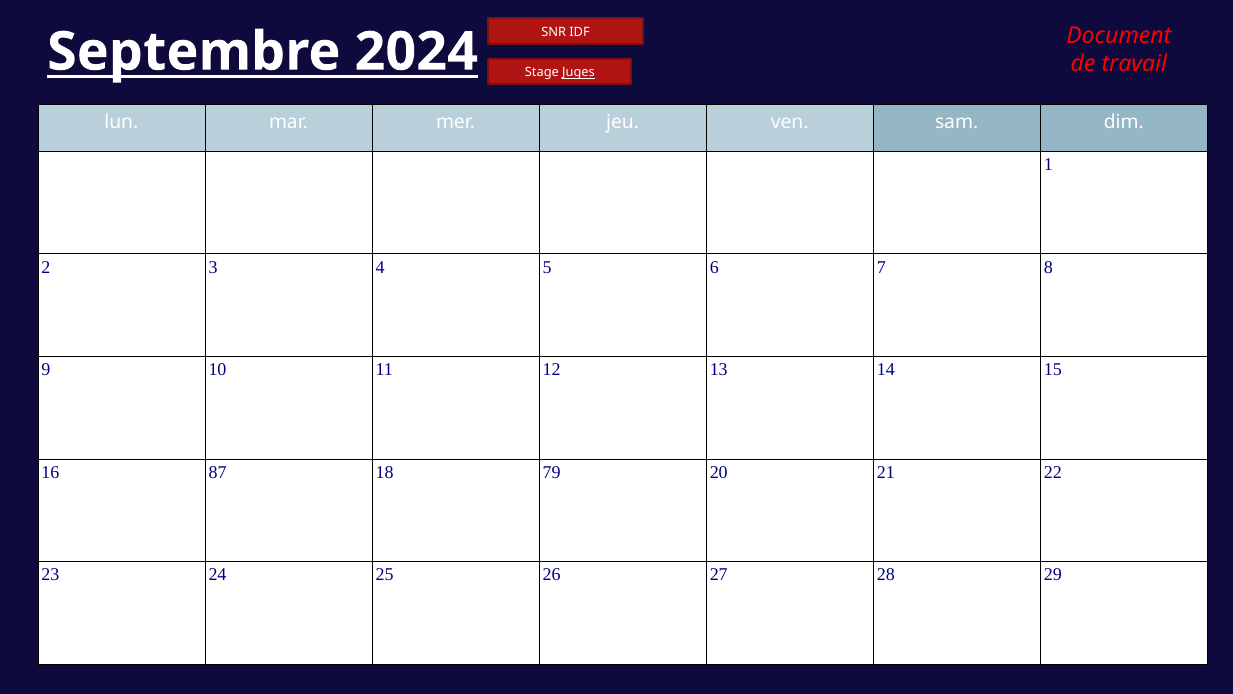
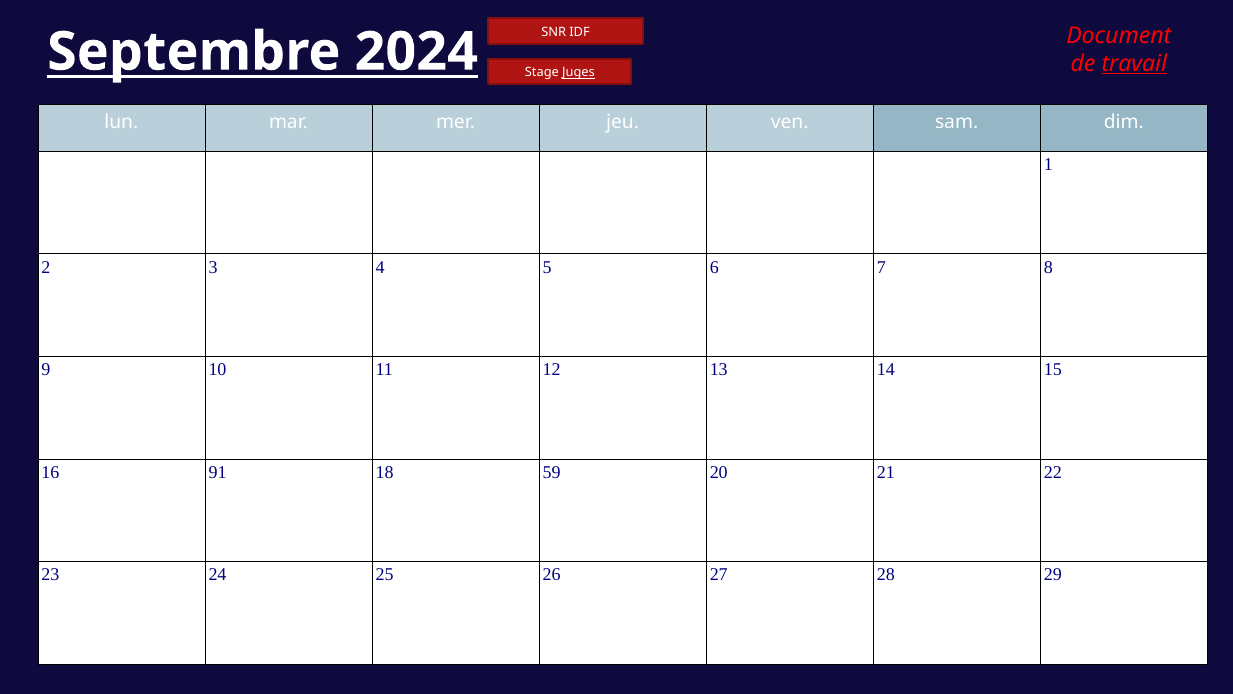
travail underline: none -> present
87: 87 -> 91
79: 79 -> 59
